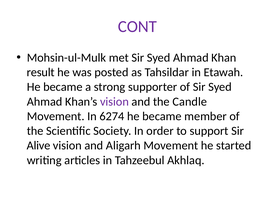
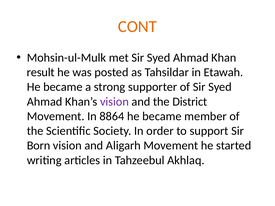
CONT colour: purple -> orange
Candle: Candle -> District
6274: 6274 -> 8864
Alive: Alive -> Born
